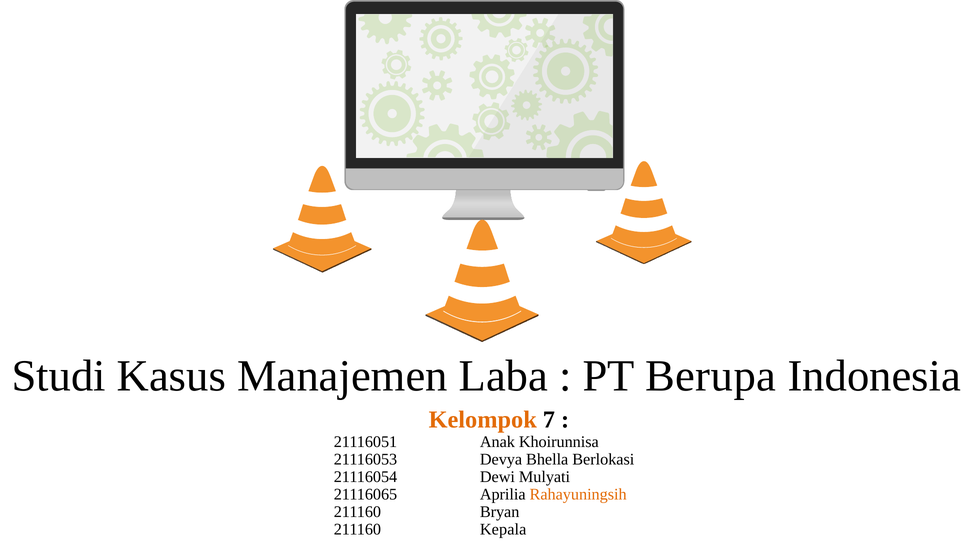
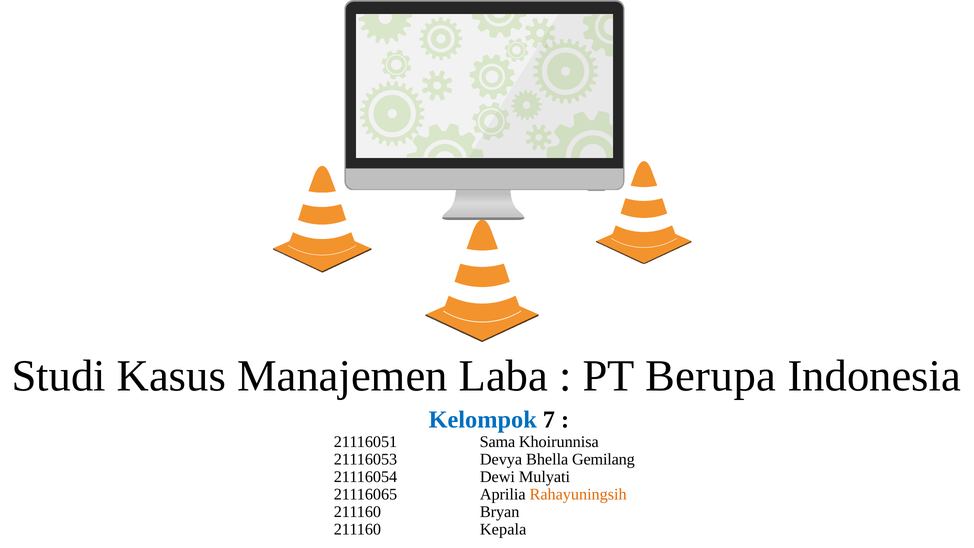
Kelompok colour: orange -> blue
Anak: Anak -> Sama
Berlokasi: Berlokasi -> Gemilang
